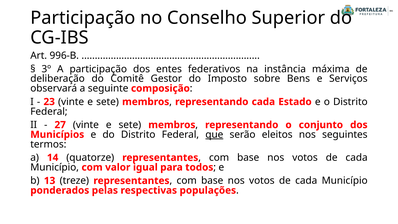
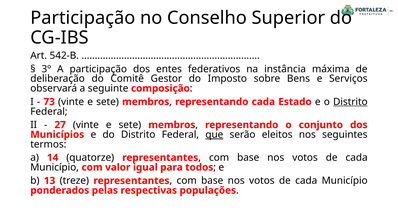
996-B: 996-B -> 542-B
23: 23 -> 73
Distrito at (350, 102) underline: none -> present
